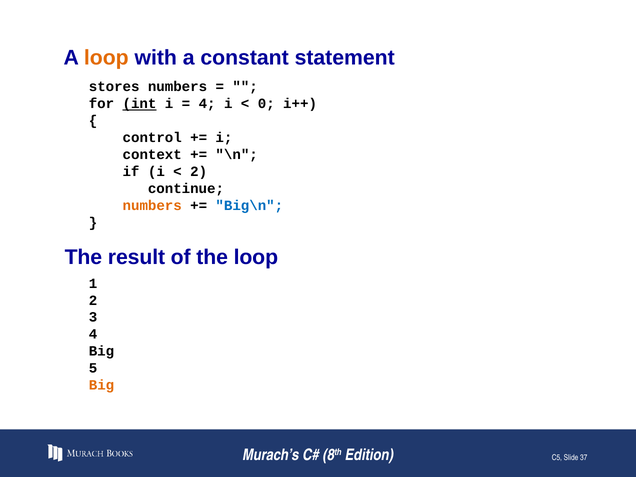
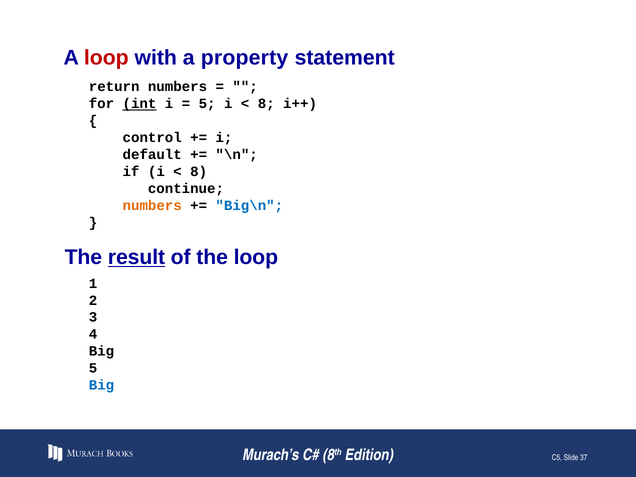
loop at (106, 58) colour: orange -> red
constant: constant -> property
stores: stores -> return
4 at (207, 104): 4 -> 5
0 at (266, 104): 0 -> 8
context: context -> default
2 at (199, 172): 2 -> 8
result underline: none -> present
Big at (101, 385) colour: orange -> blue
